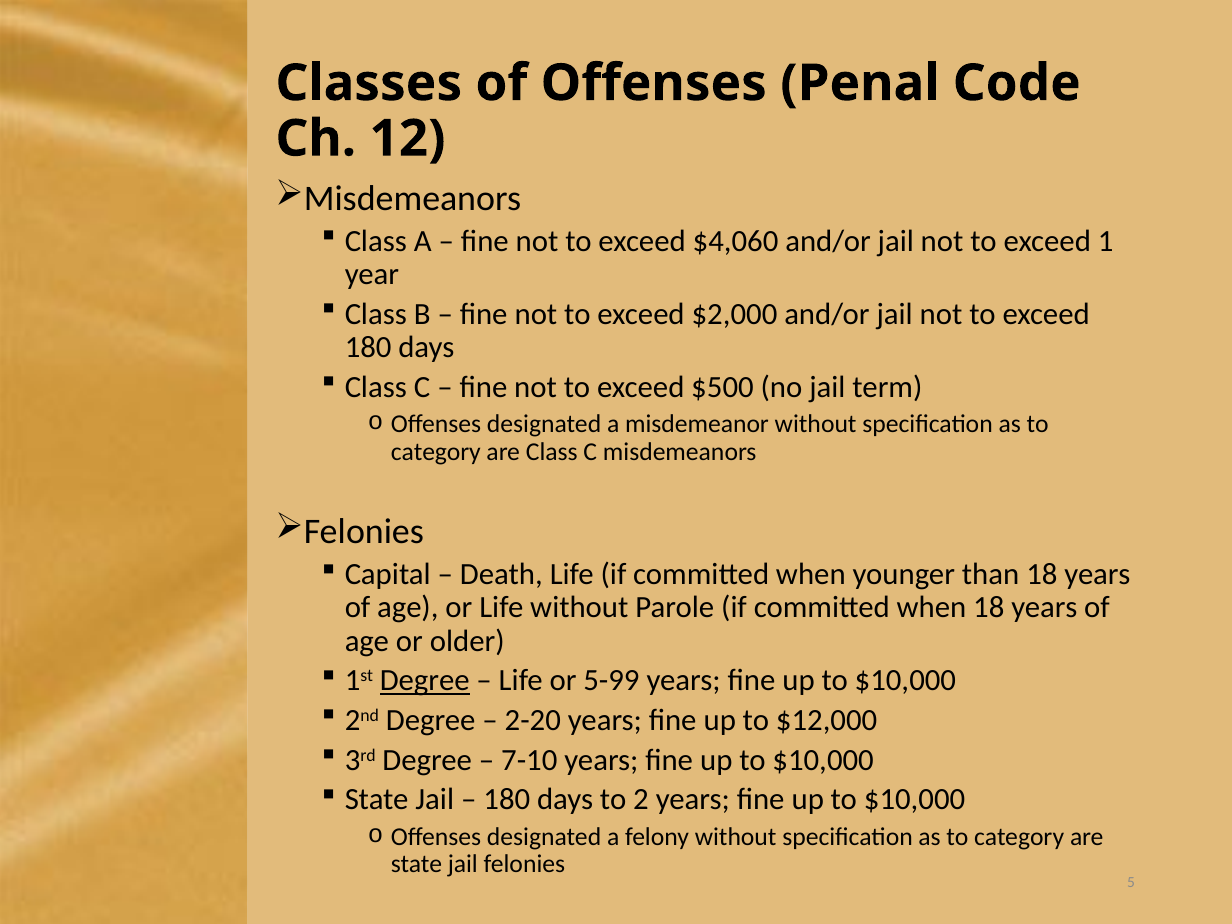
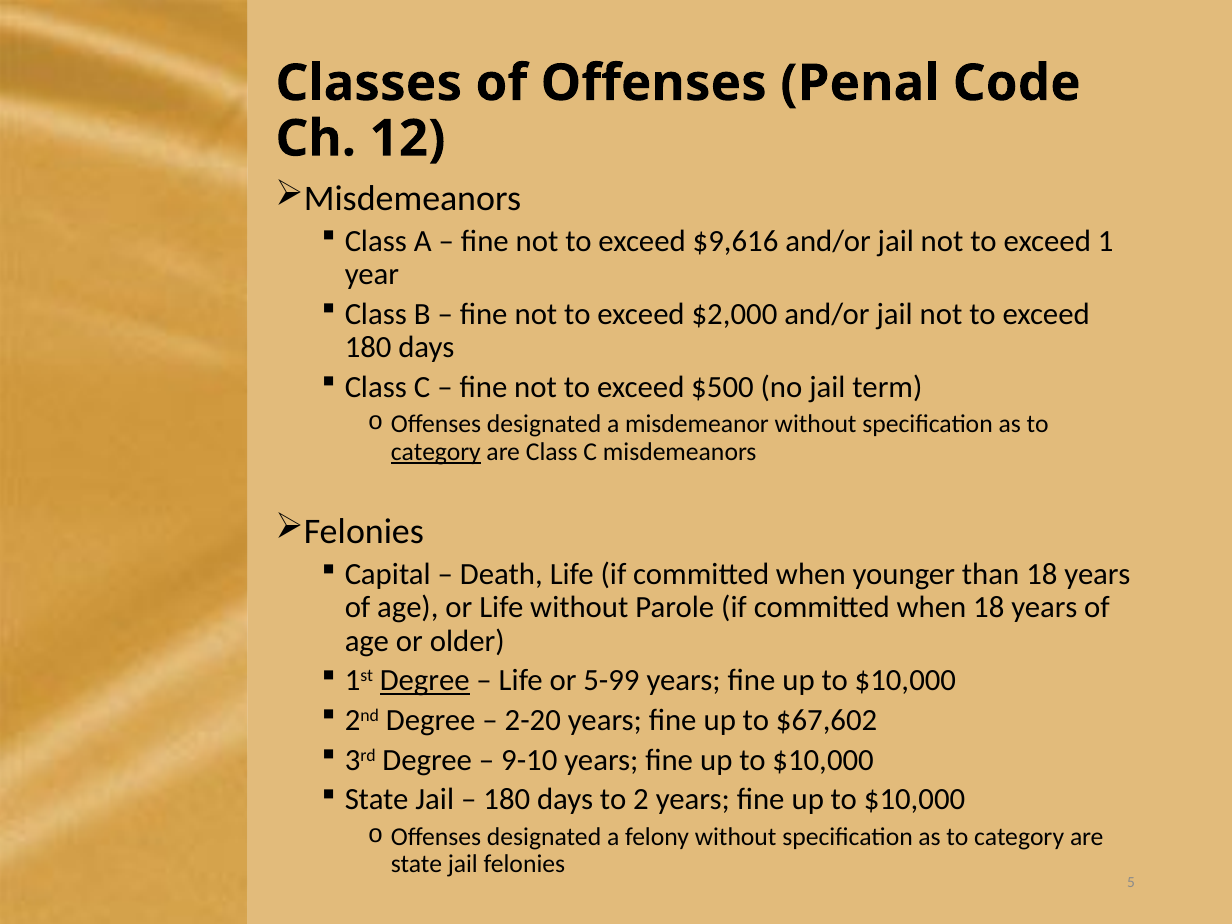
$4,060: $4,060 -> $9,616
category at (436, 452) underline: none -> present
$12,000: $12,000 -> $67,602
7-10: 7-10 -> 9-10
